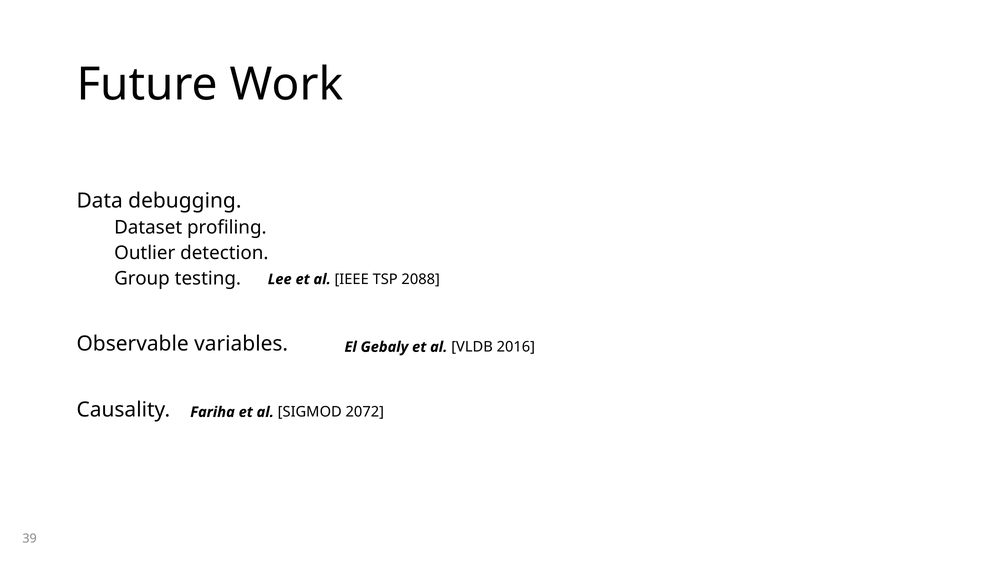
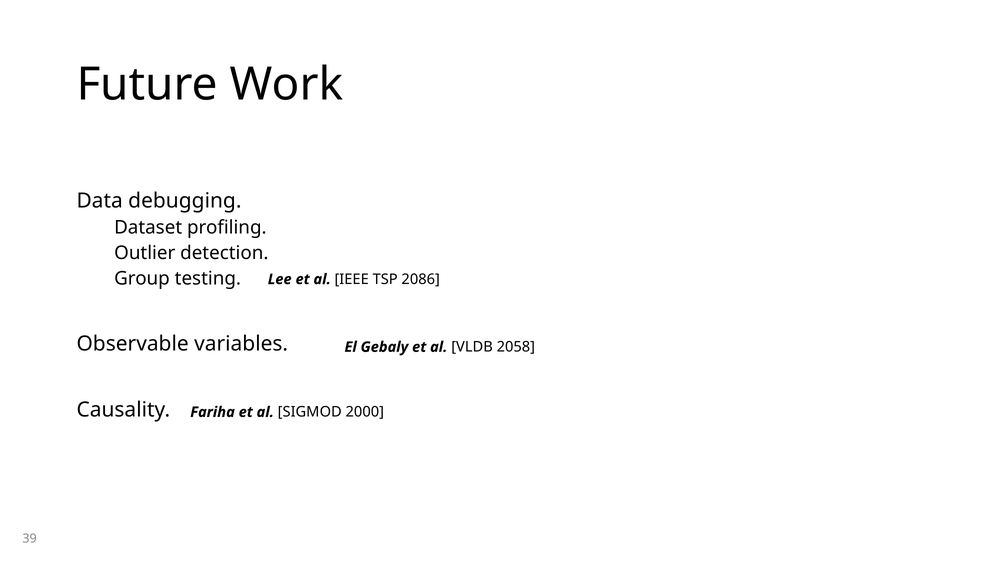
2088: 2088 -> 2086
2016: 2016 -> 2058
2072: 2072 -> 2000
